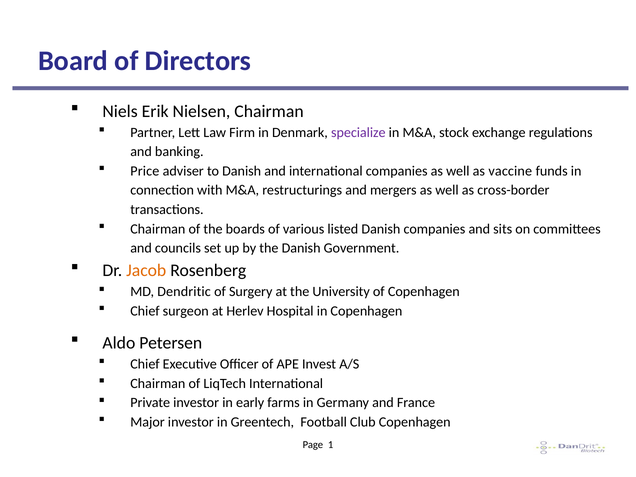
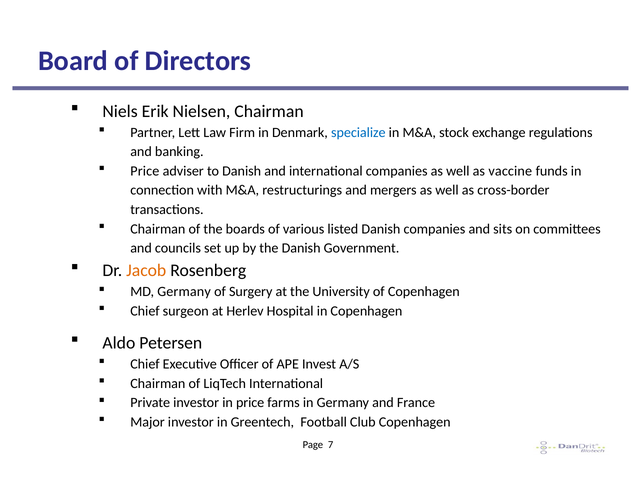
specialize colour: purple -> blue
MD Dendritic: Dendritic -> Germany
in early: early -> price
1: 1 -> 7
